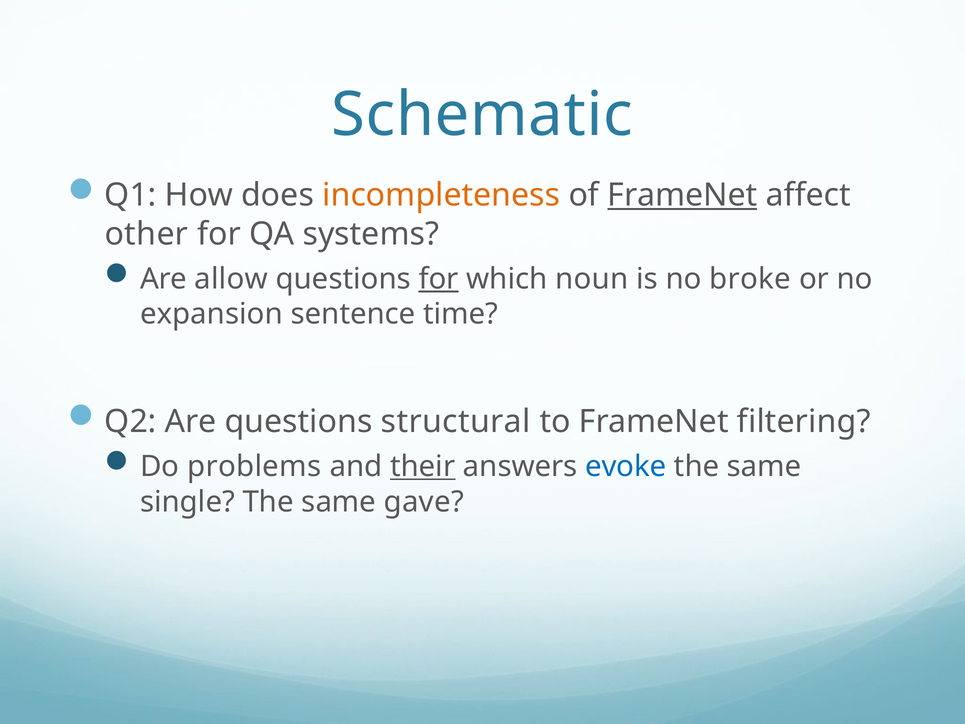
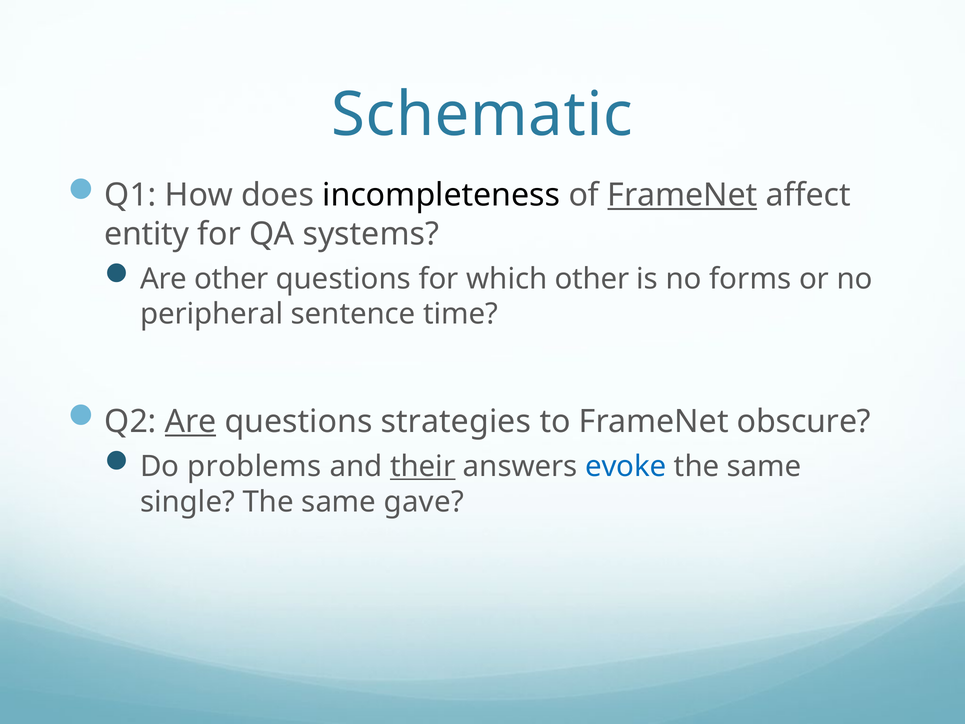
incompleteness colour: orange -> black
other: other -> entity
Are allow: allow -> other
for at (439, 279) underline: present -> none
which noun: noun -> other
broke: broke -> forms
expansion: expansion -> peripheral
Are at (191, 422) underline: none -> present
structural: structural -> strategies
filtering: filtering -> obscure
